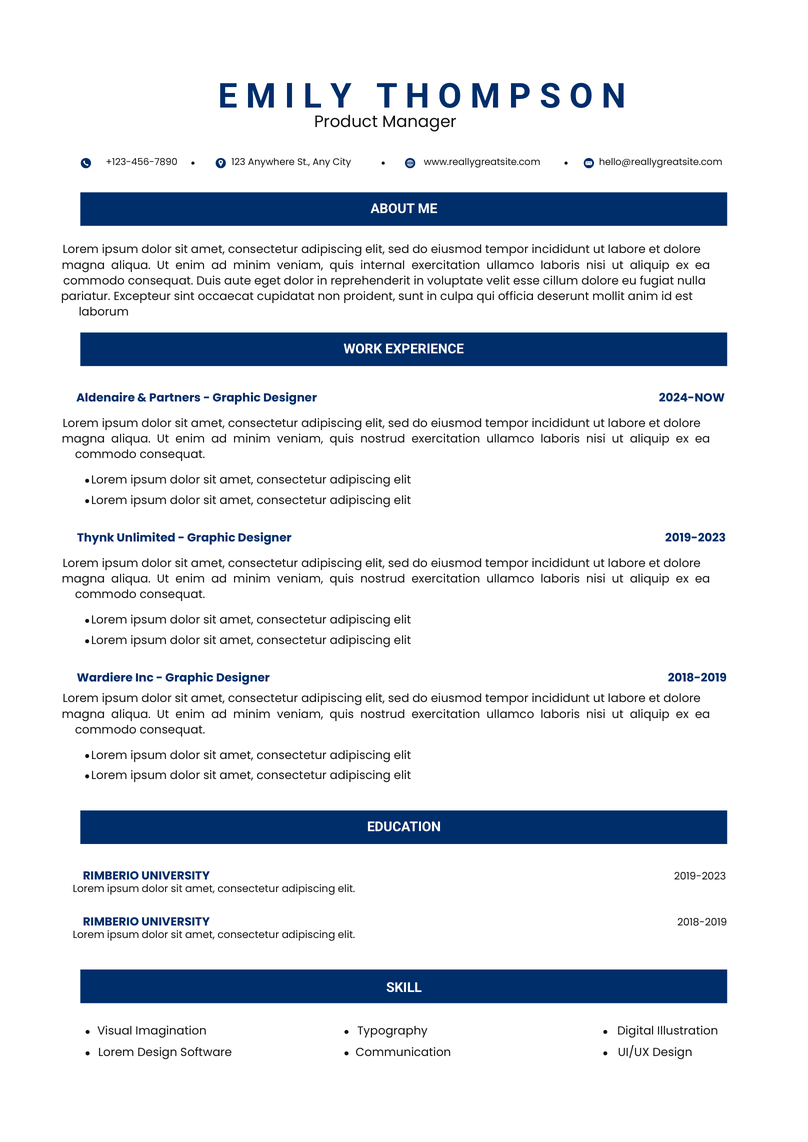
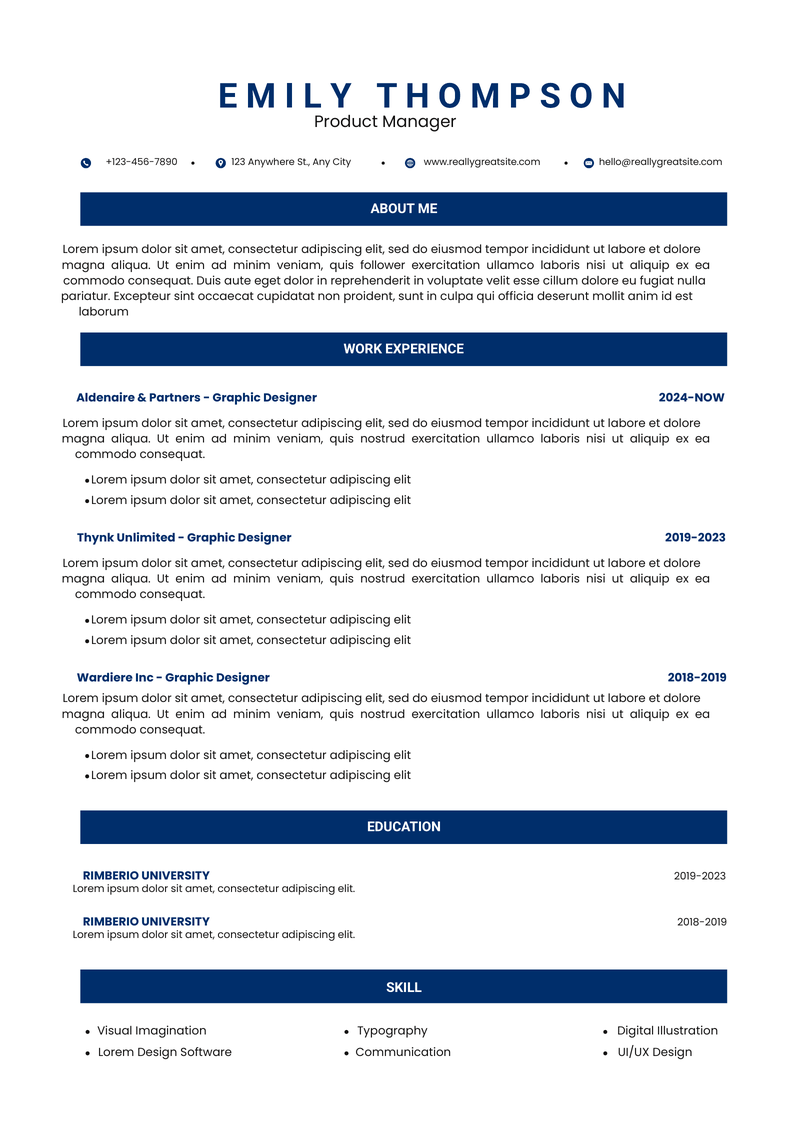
internal: internal -> follower
